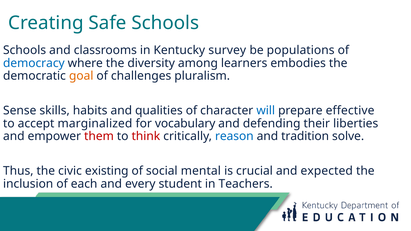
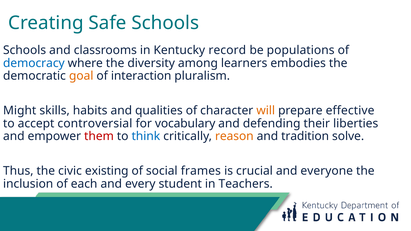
survey: survey -> record
challenges: challenges -> interaction
Sense: Sense -> Might
will colour: blue -> orange
marginalized: marginalized -> controversial
think colour: red -> blue
reason colour: blue -> orange
mental: mental -> frames
expected: expected -> everyone
